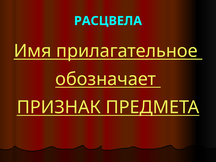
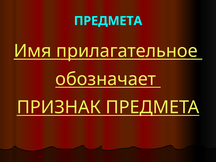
РАСЦВЕЛА at (108, 21): РАСЦВЕЛА -> ПРЕДМЕТА
